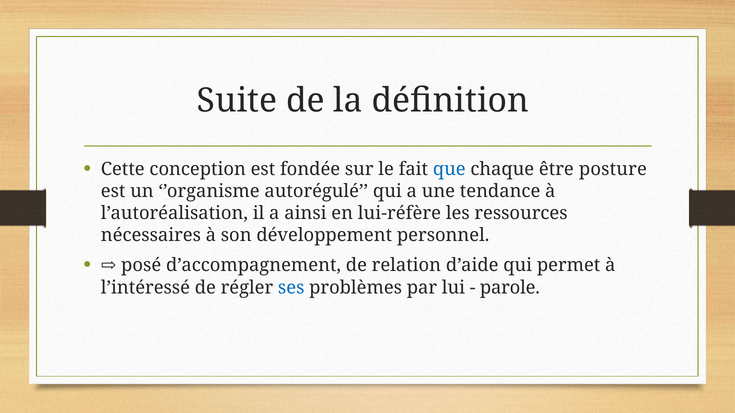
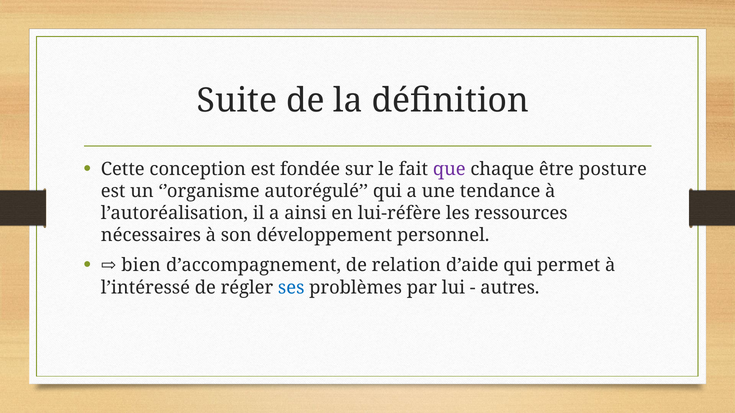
que colour: blue -> purple
posé: posé -> bien
parole: parole -> autres
